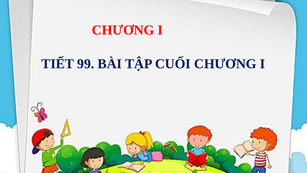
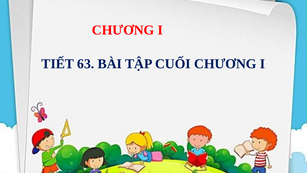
99: 99 -> 63
